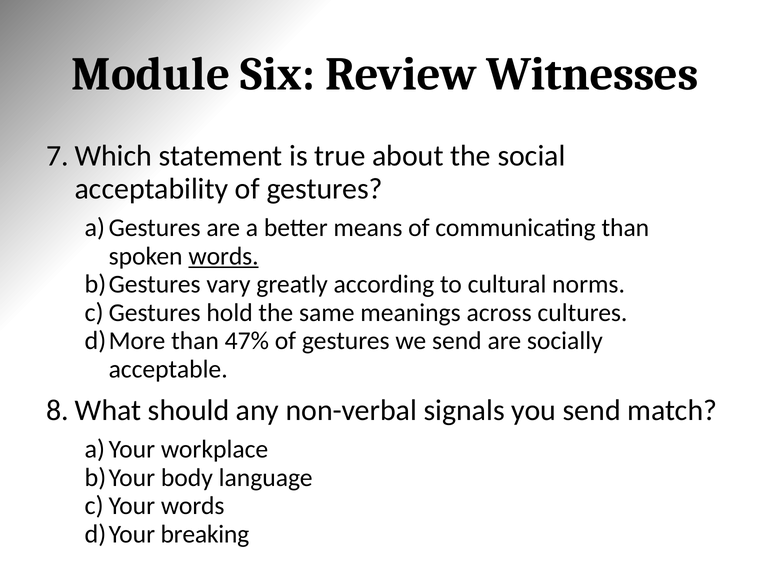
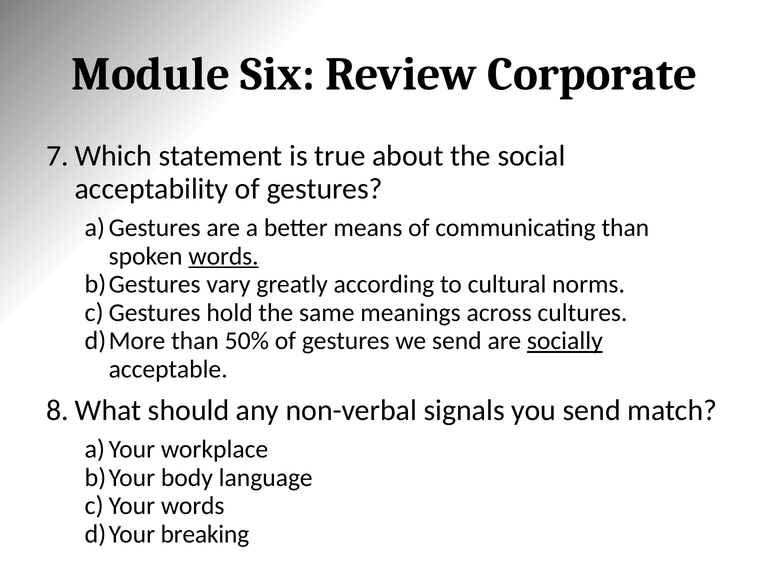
Witnesses: Witnesses -> Corporate
47%: 47% -> 50%
socially underline: none -> present
